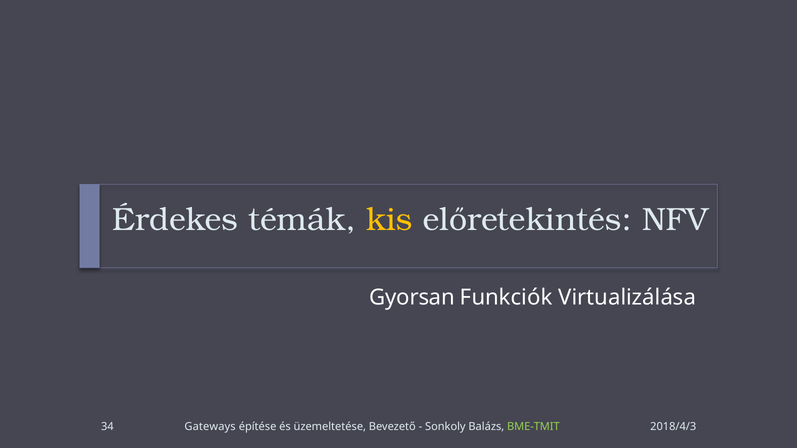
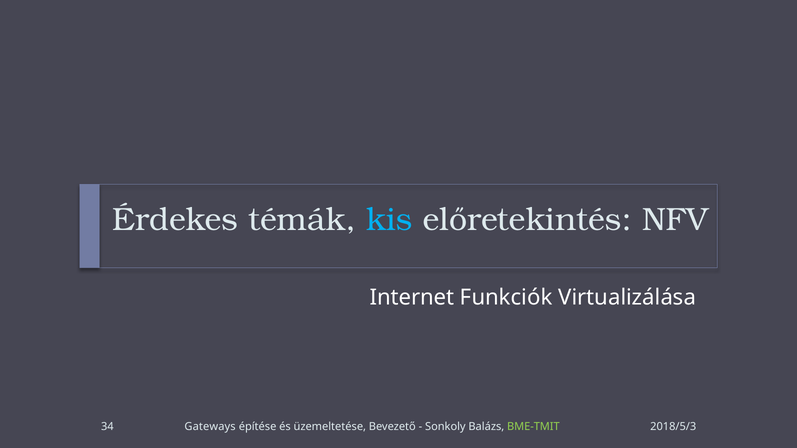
kis colour: yellow -> light blue
Gyorsan: Gyorsan -> Internet
2018/4/3: 2018/4/3 -> 2018/5/3
